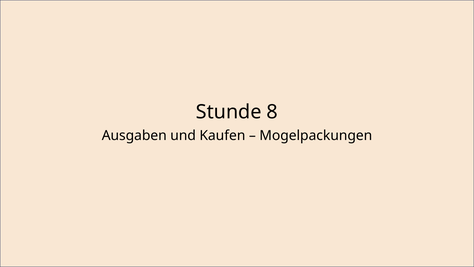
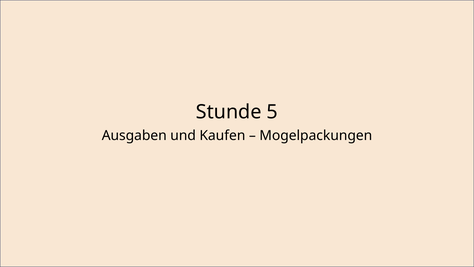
8: 8 -> 5
